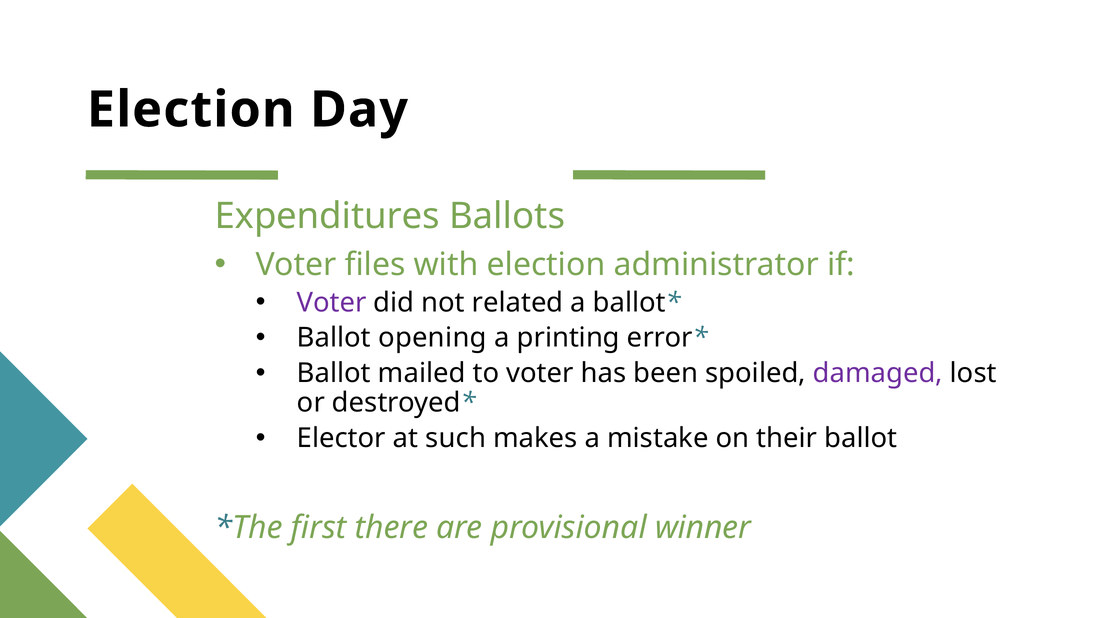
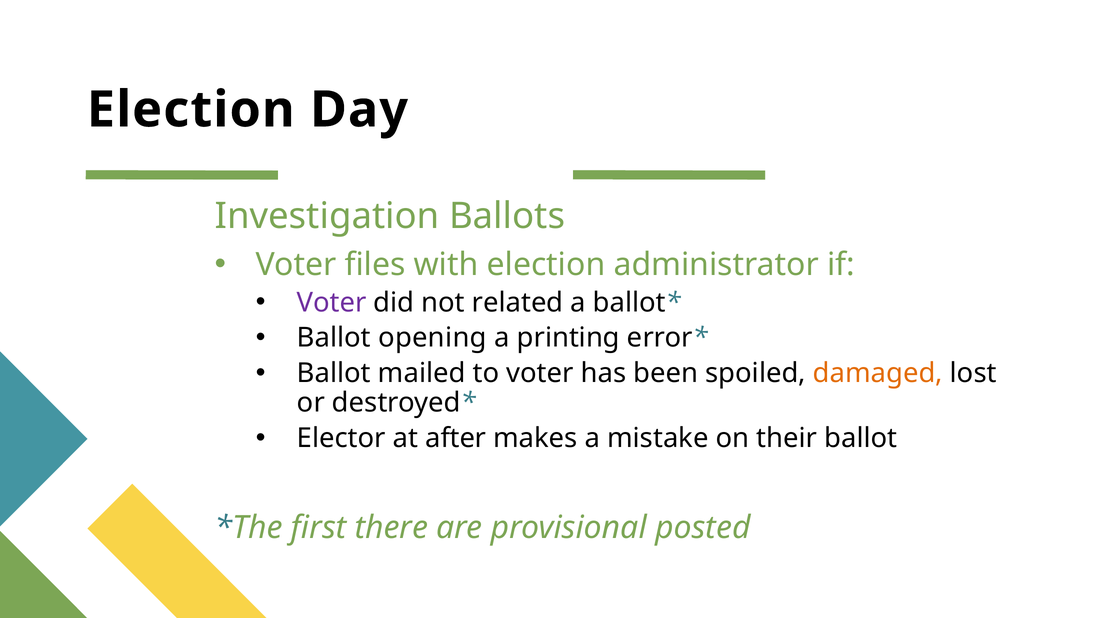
Expenditures: Expenditures -> Investigation
damaged colour: purple -> orange
such: such -> after
winner: winner -> posted
